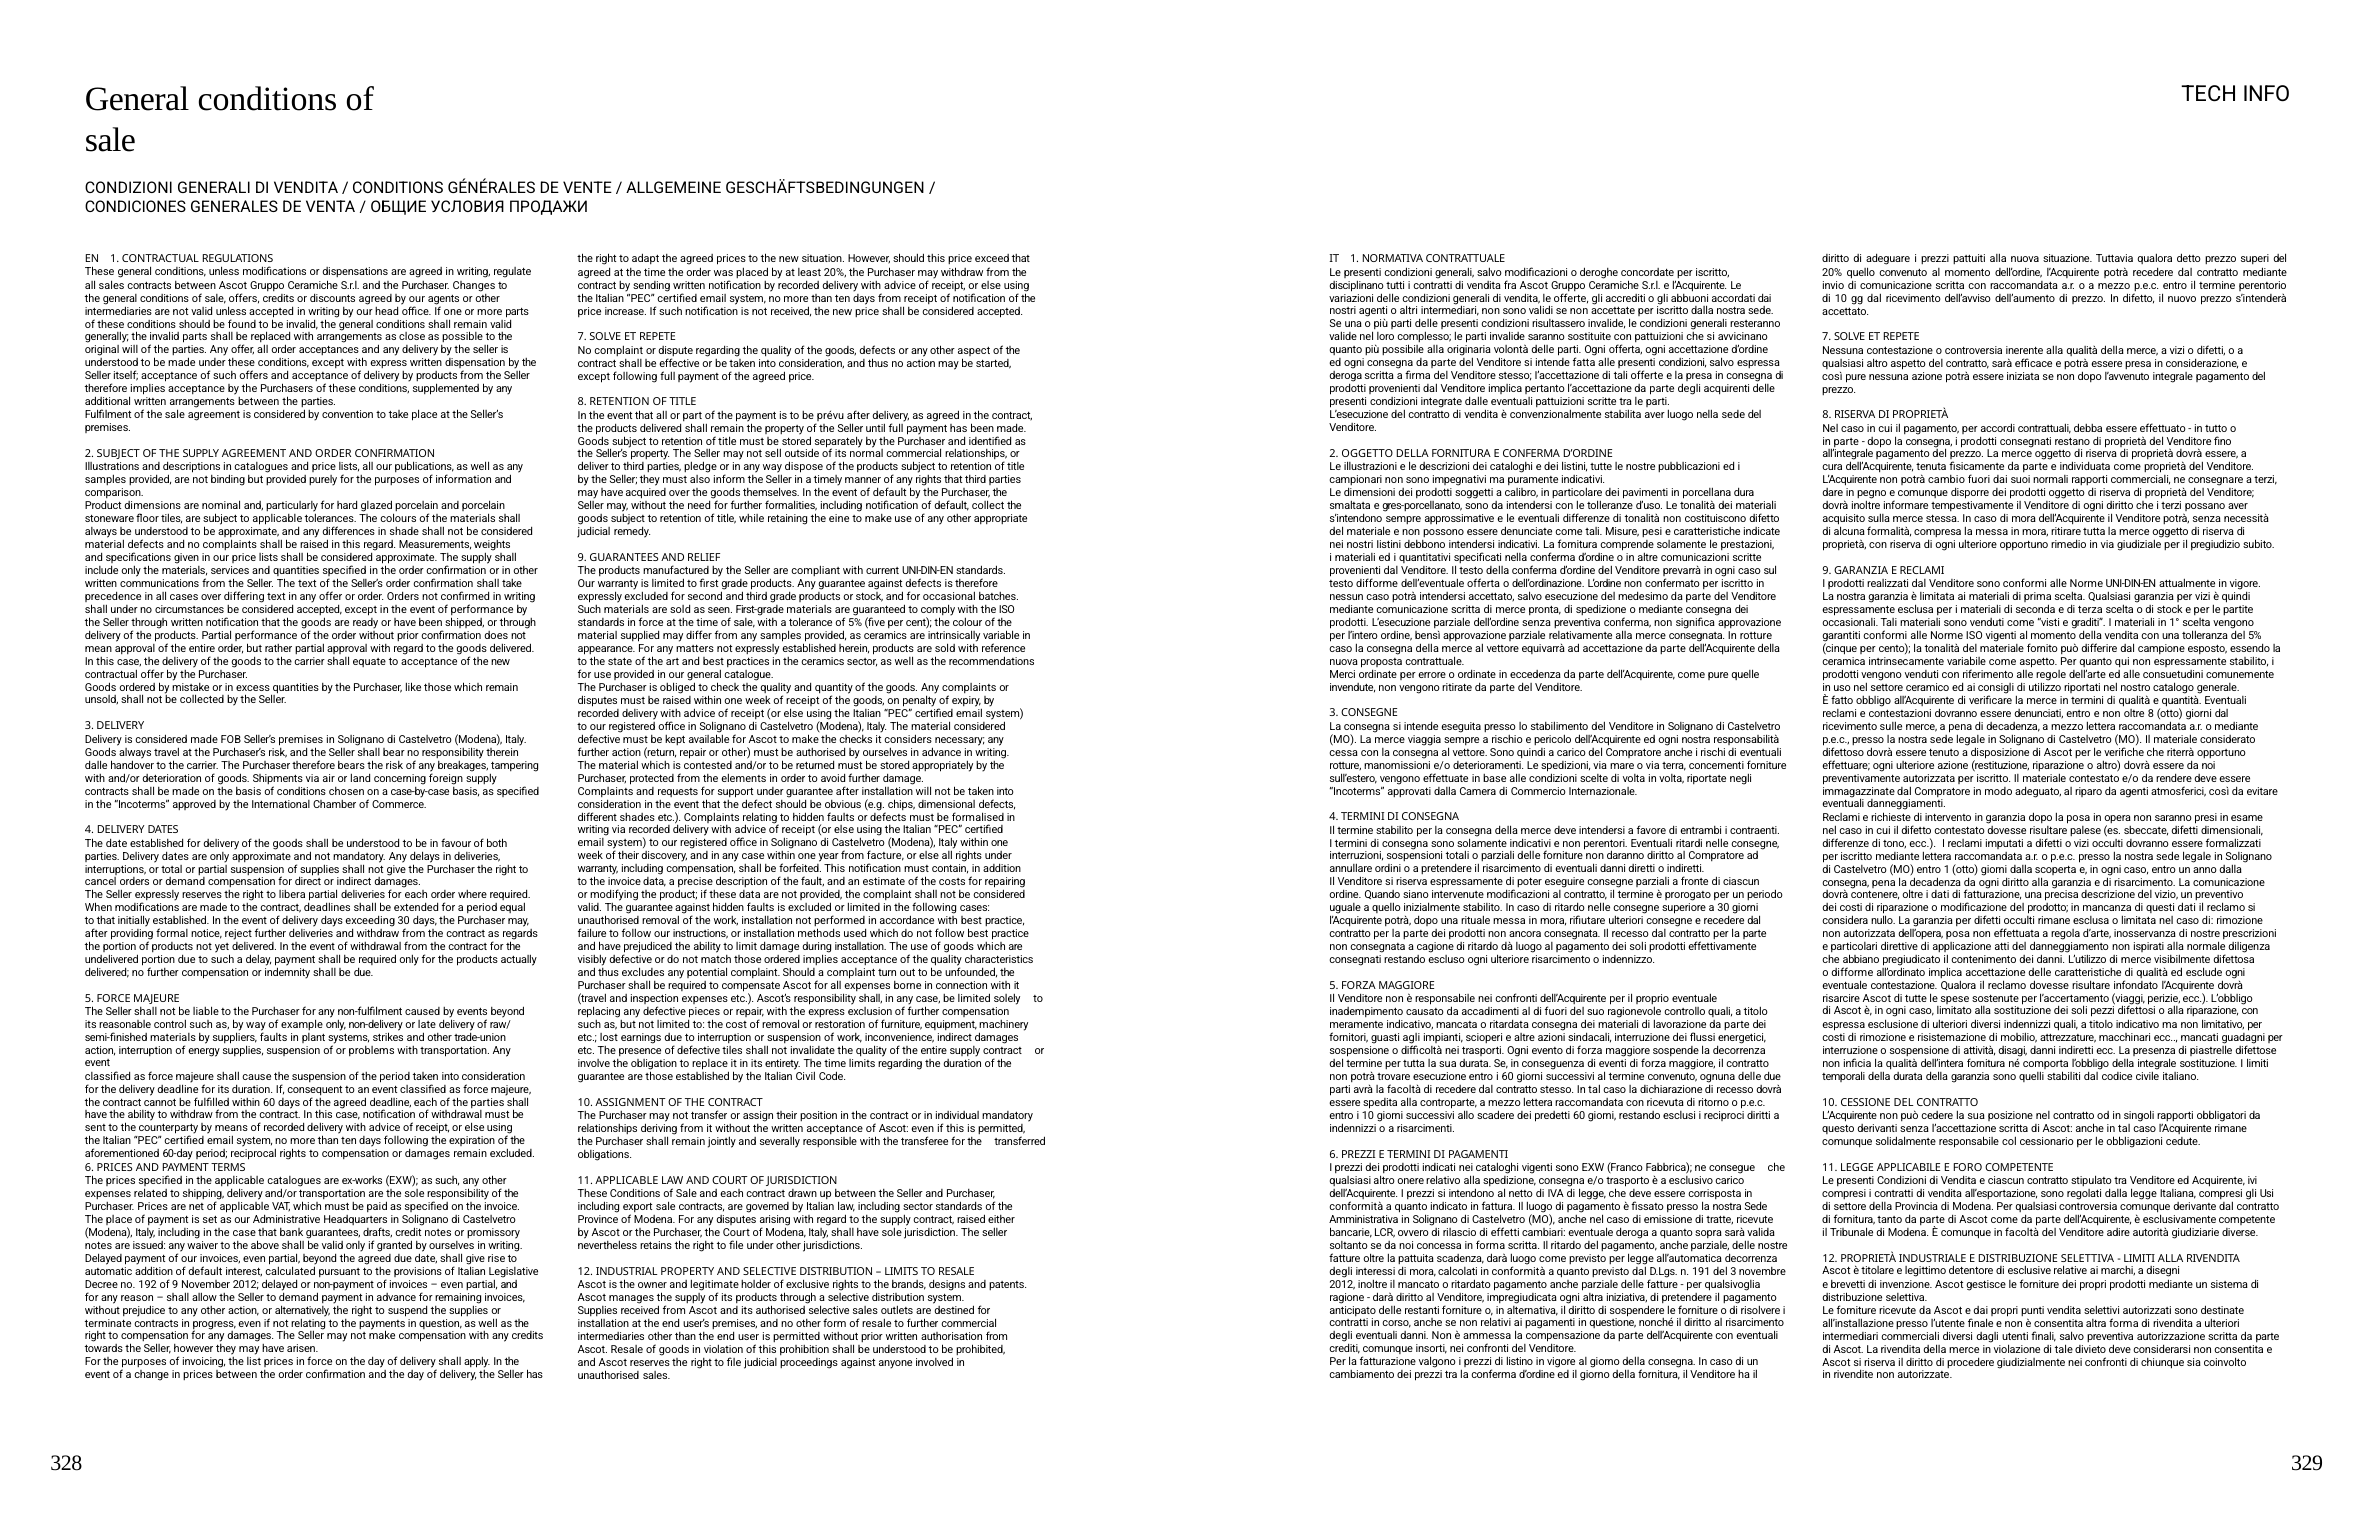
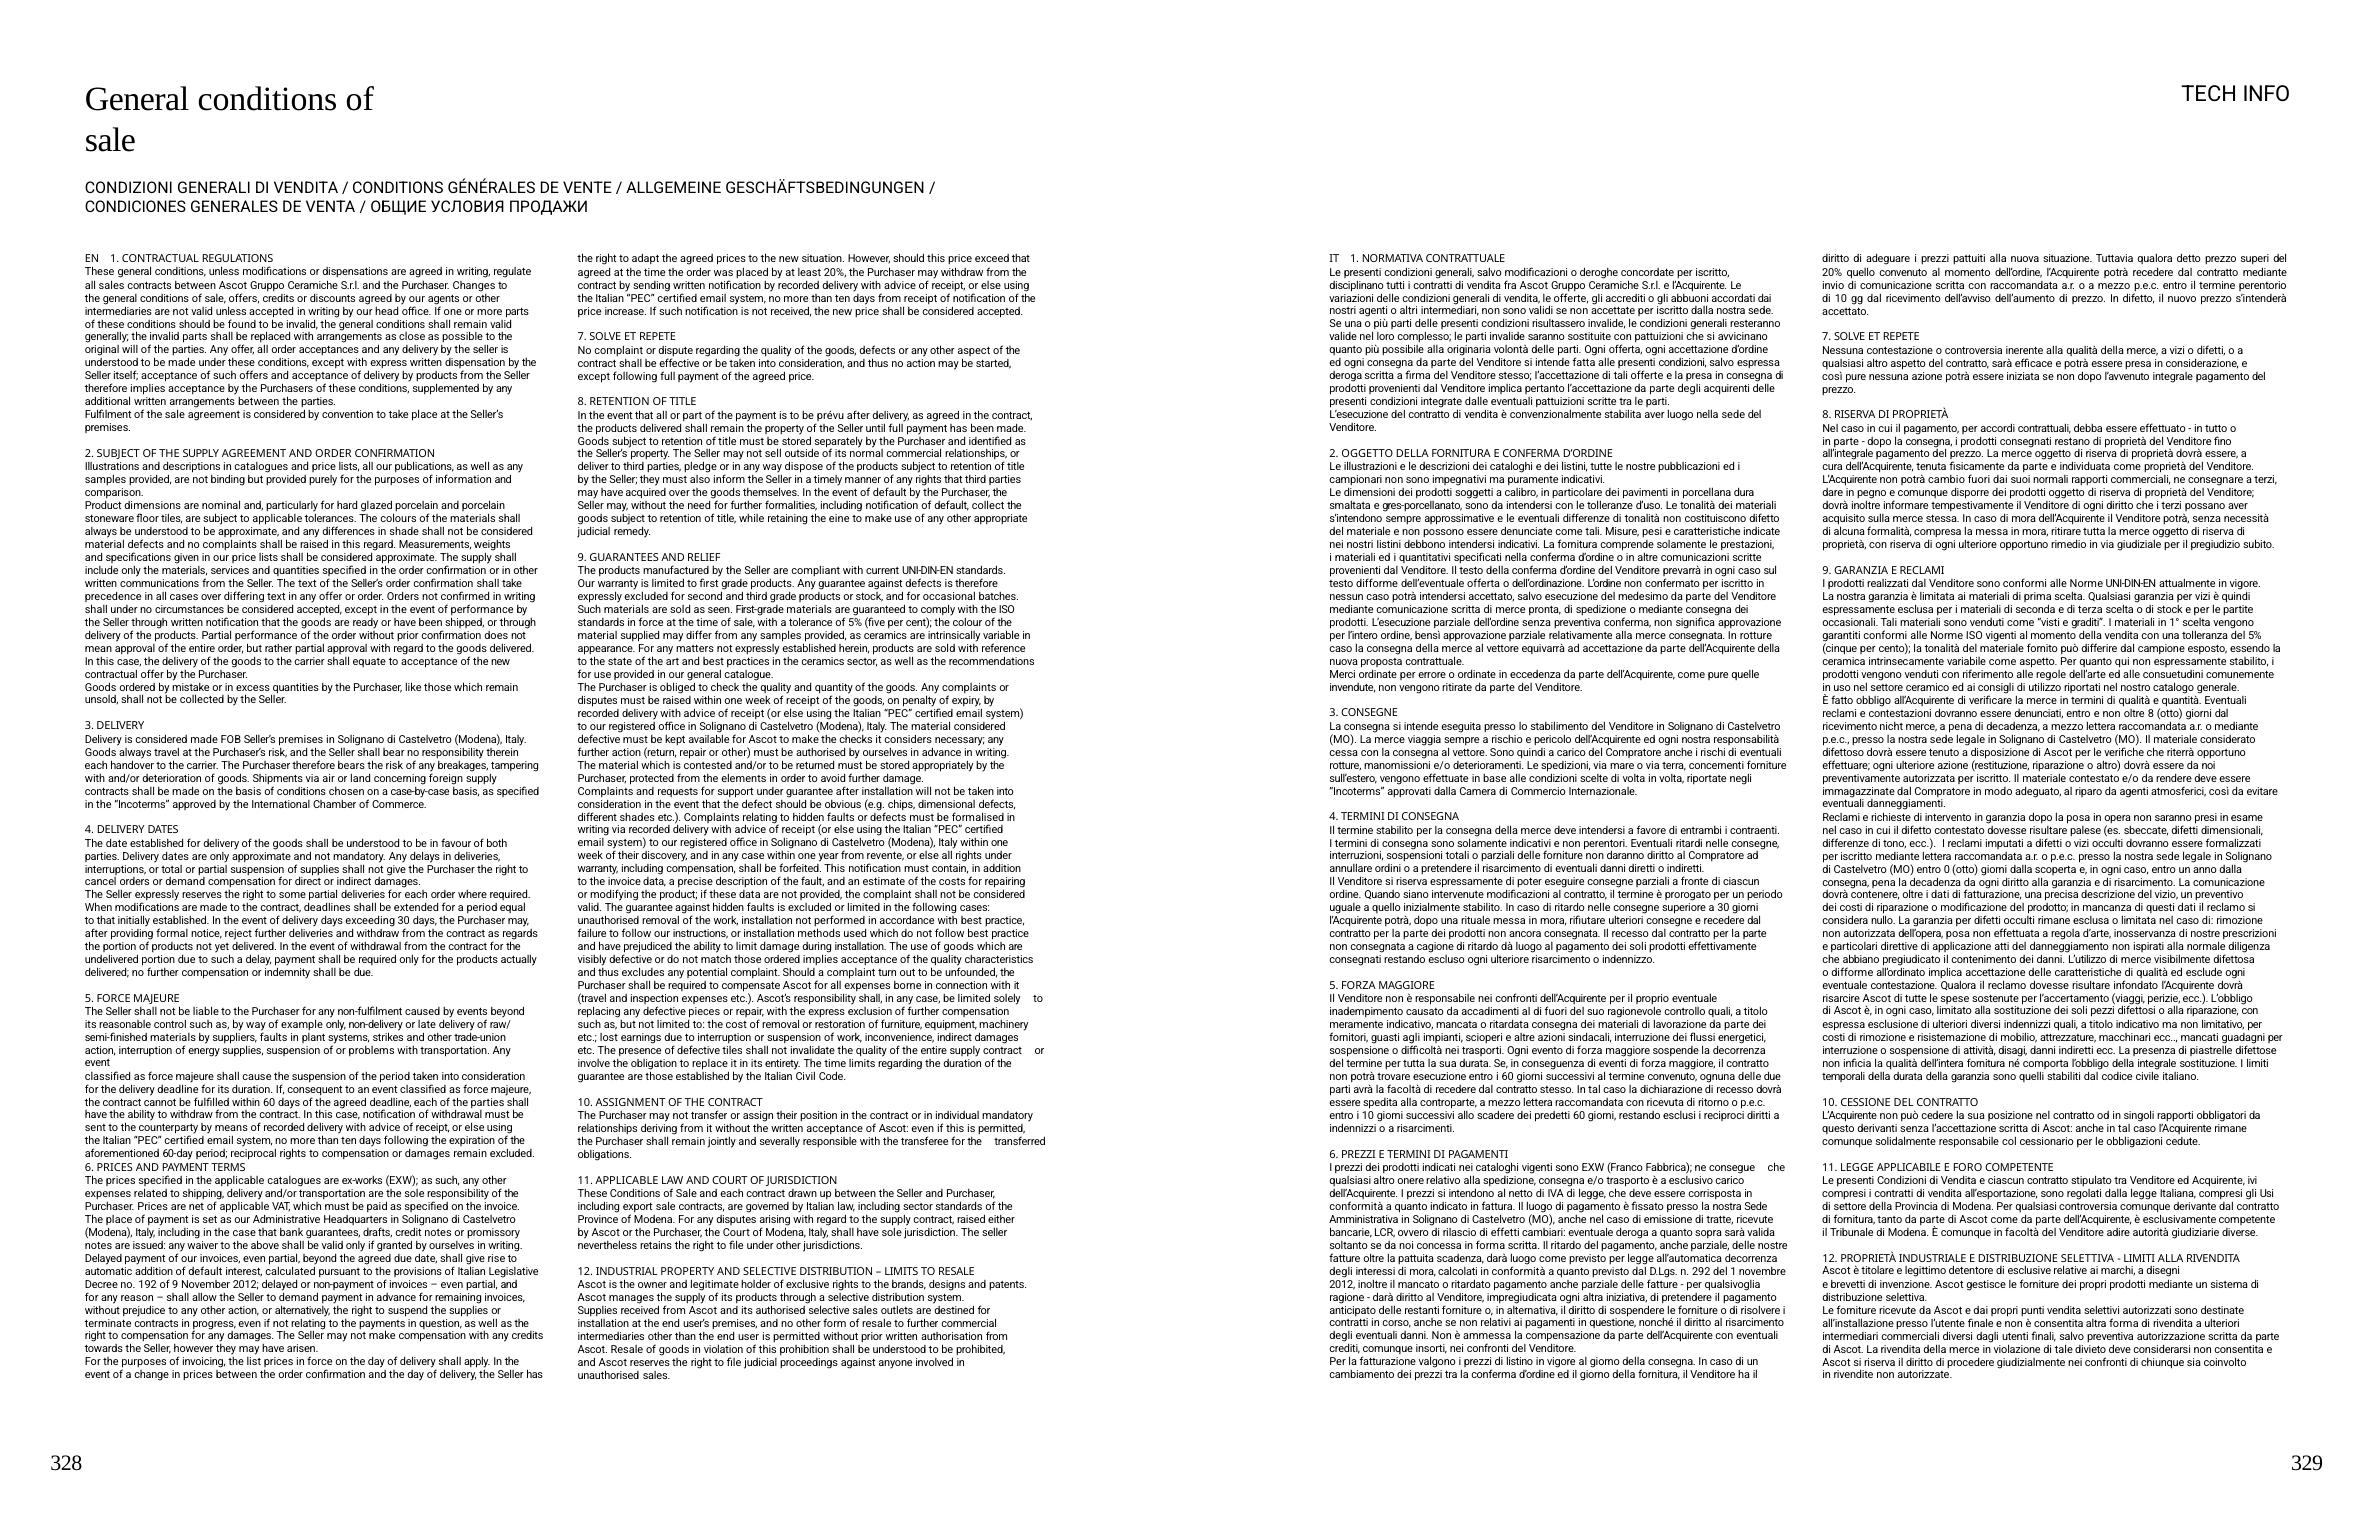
sulle: sulle -> nicht
dalle at (96, 765): dalle -> each
facture: facture -> revente
entro 1: 1 -> 0
libera: libera -> some
191: 191 -> 292
del 3: 3 -> 1
